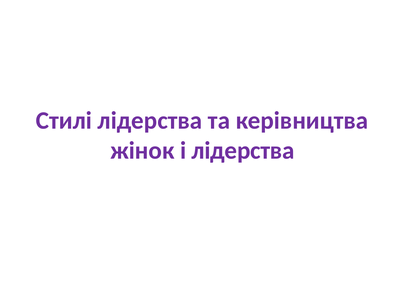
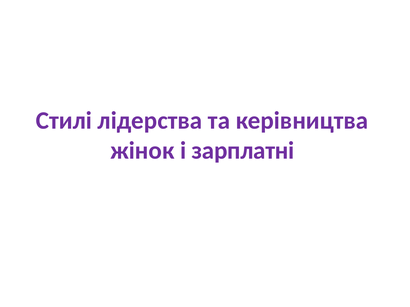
і лідерства: лідерства -> зарплатні
